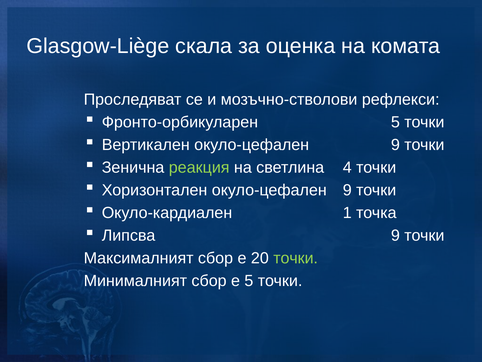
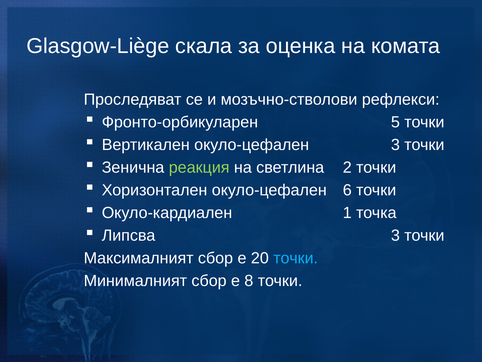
Вертикален окуло-цефален 9: 9 -> 3
4: 4 -> 2
Хоризонтален окуло-цефален 9: 9 -> 6
Липсва 9: 9 -> 3
точки at (296, 258) colour: light green -> light blue
е 5: 5 -> 8
